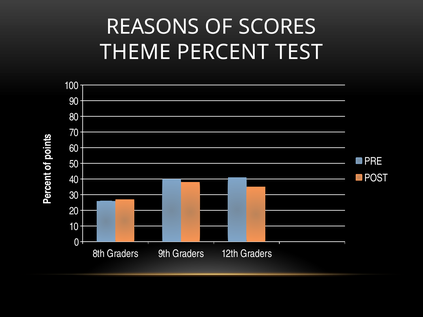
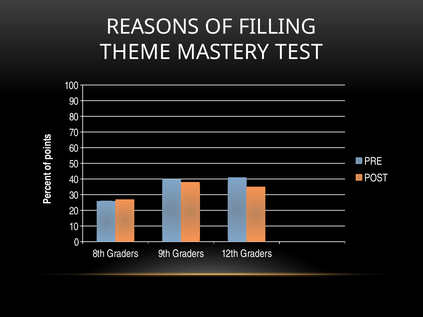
SCORES: SCORES -> FILLING
PERCENT: PERCENT -> MASTERY
